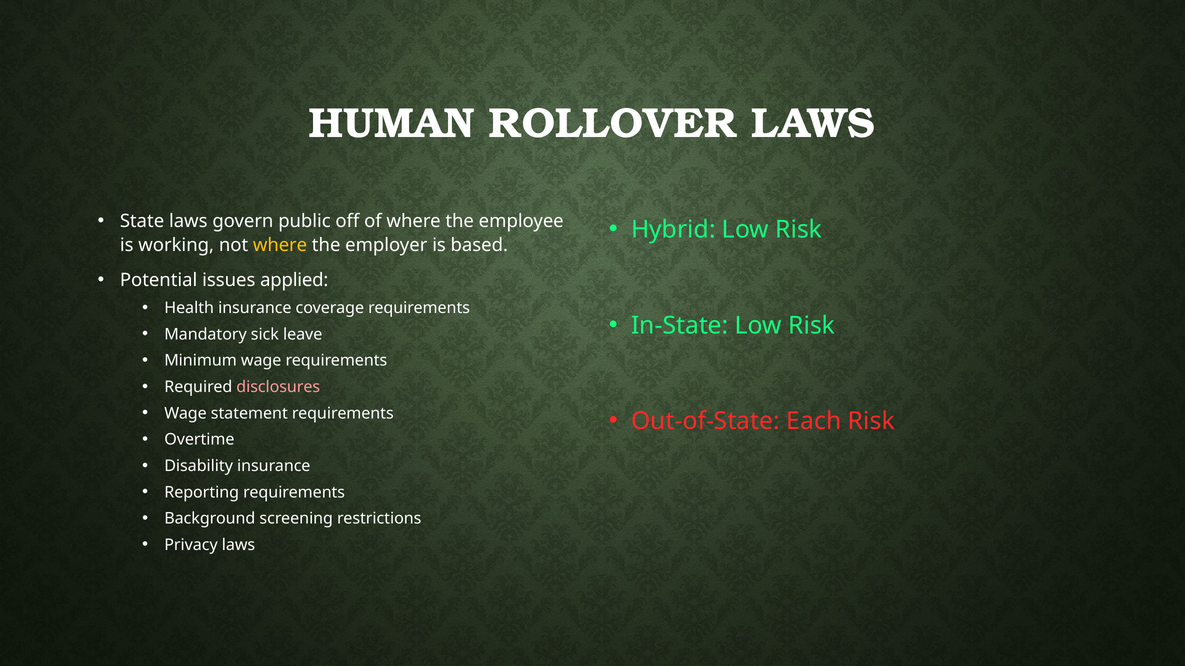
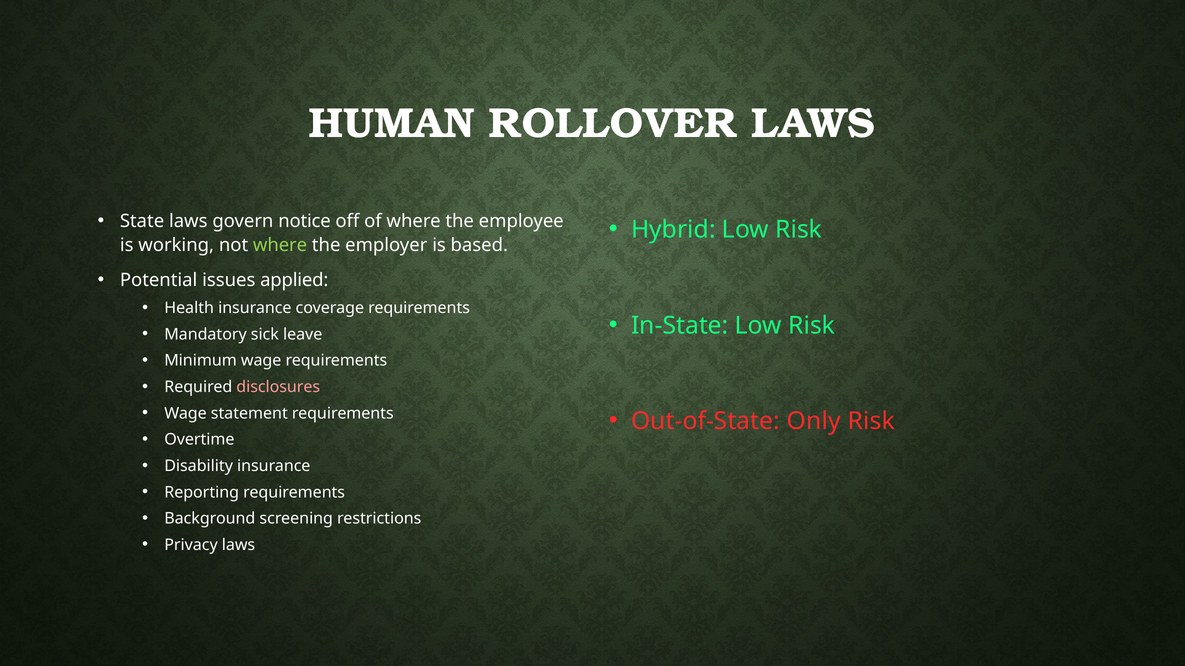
public: public -> notice
where at (280, 246) colour: yellow -> light green
Each: Each -> Only
